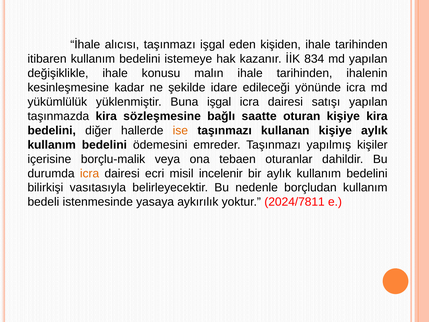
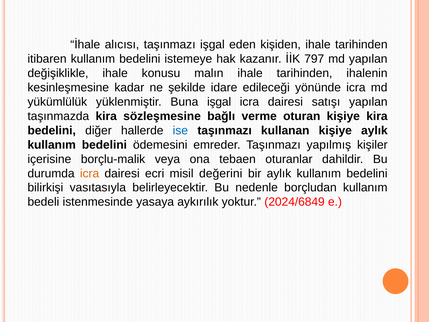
834: 834 -> 797
saatte: saatte -> verme
ise colour: orange -> blue
incelenir: incelenir -> değerini
2024/7811: 2024/7811 -> 2024/6849
